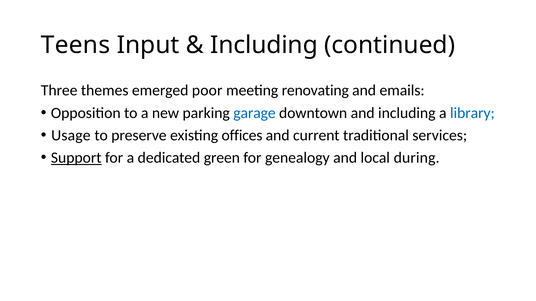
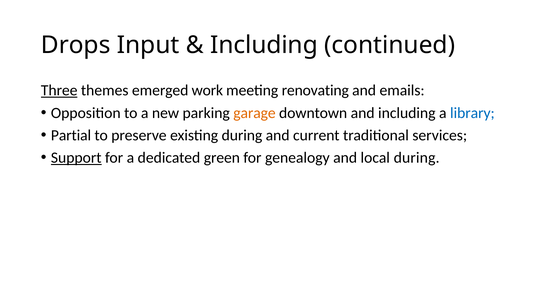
Teens: Teens -> Drops
Three underline: none -> present
poor: poor -> work
garage colour: blue -> orange
Usage: Usage -> Partial
existing offices: offices -> during
